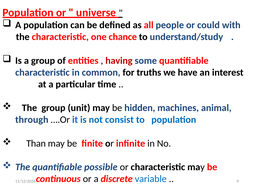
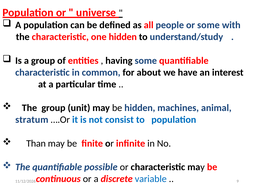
or could: could -> some
one chance: chance -> hidden
having colour: red -> black
truths: truths -> about
through: through -> stratum
